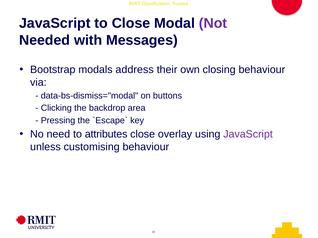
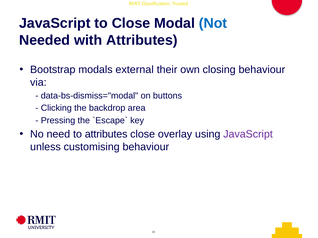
Not colour: purple -> blue
with Messages: Messages -> Attributes
address: address -> external
